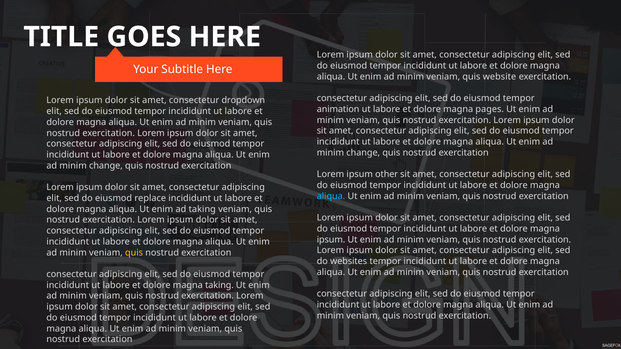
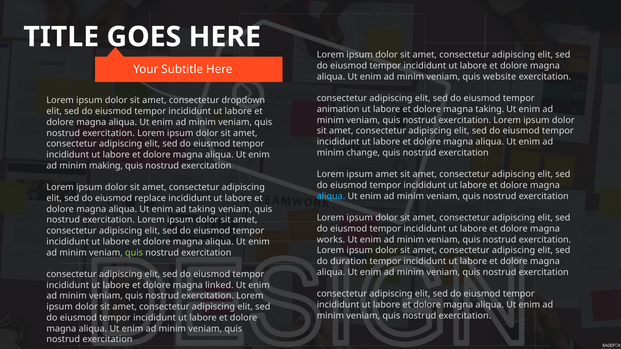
magna pages: pages -> taking
change at (106, 166): change -> making
ipsum other: other -> amet
ipsum at (331, 240): ipsum -> works
quis at (134, 253) colour: yellow -> light green
websites: websites -> duration
magna taking: taking -> linked
